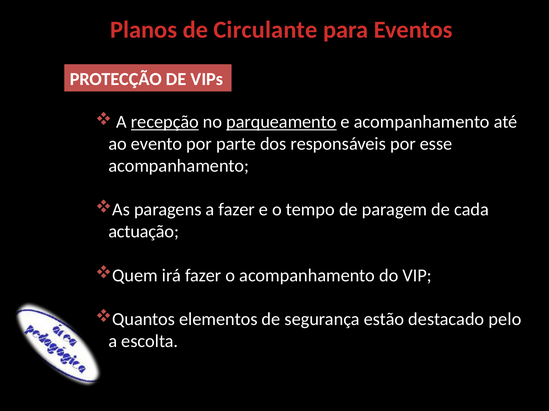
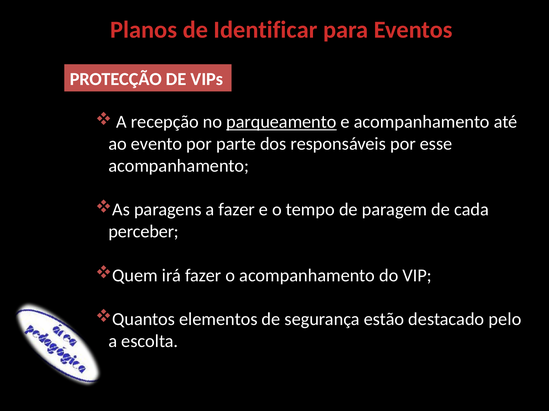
Circulante: Circulante -> Identificar
recepção underline: present -> none
actuação: actuação -> perceber
